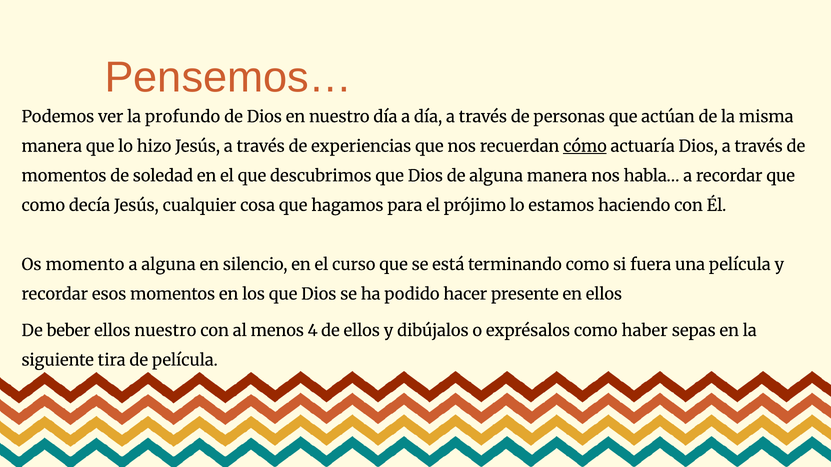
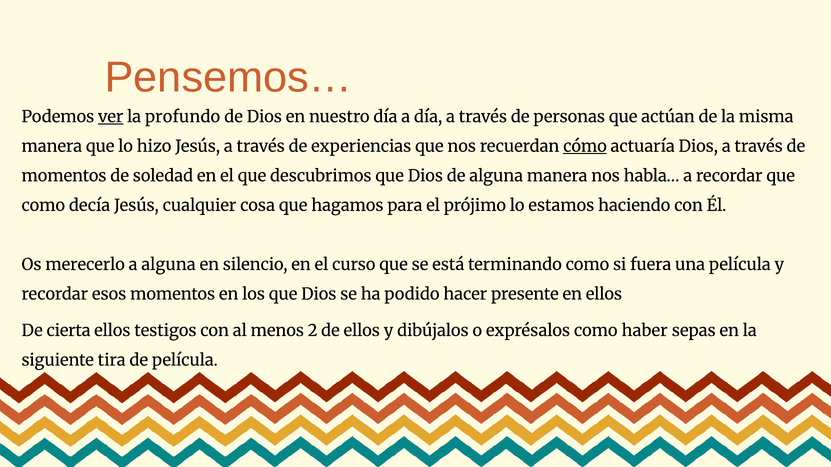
ver underline: none -> present
momento: momento -> merecerlo
beber: beber -> cierta
ellos nuestro: nuestro -> testigos
4: 4 -> 2
